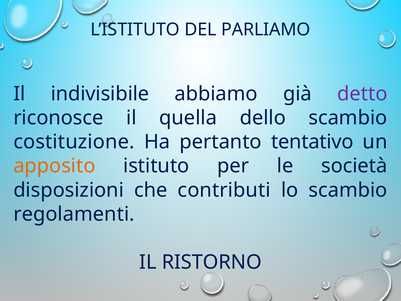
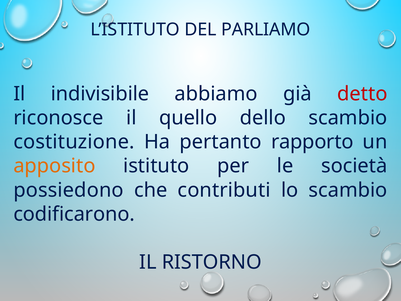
detto colour: purple -> red
quella: quella -> quello
tentativo: tentativo -> rapporto
disposizioni: disposizioni -> possiedono
regolamenti: regolamenti -> codificarono
